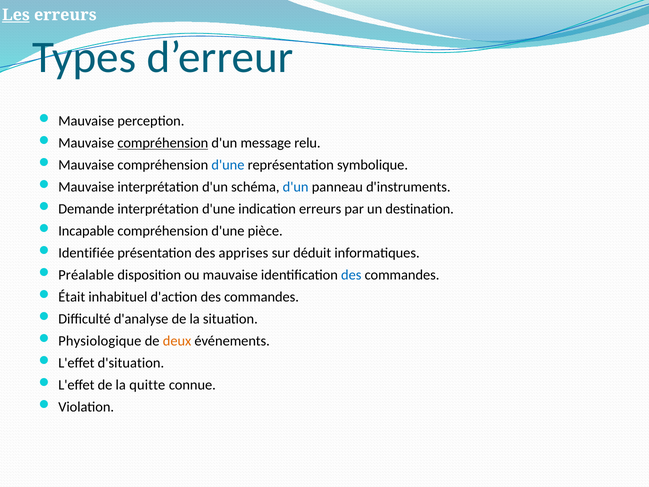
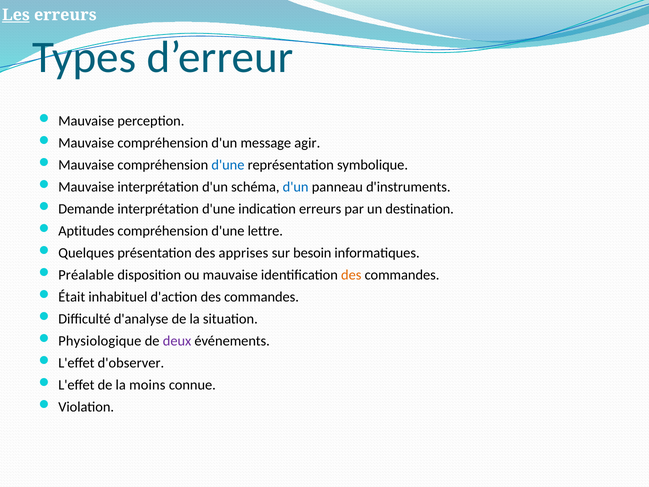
compréhension at (163, 143) underline: present -> none
relu: relu -> agir
Incapable: Incapable -> Aptitudes
pièce: pièce -> lettre
Identifiée: Identifiée -> Quelques
déduit: déduit -> besoin
des at (351, 275) colour: blue -> orange
deux colour: orange -> purple
d'situation: d'situation -> d'observer
quitte: quitte -> moins
